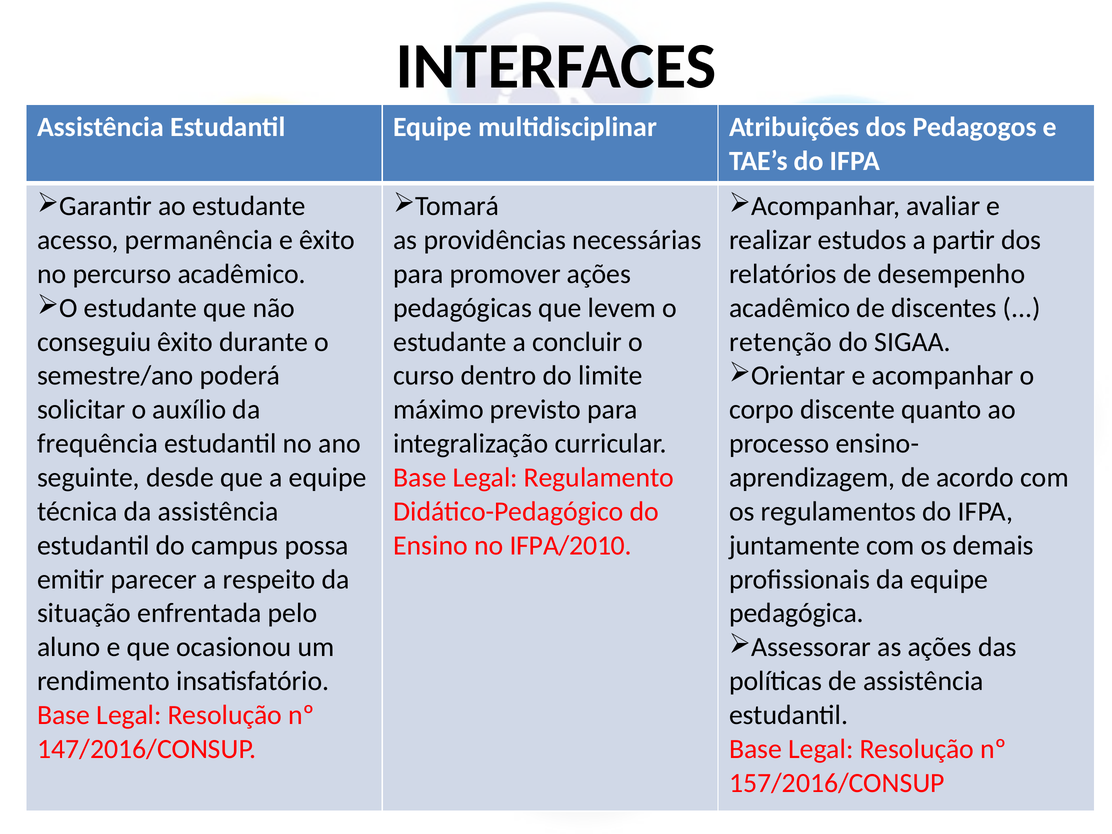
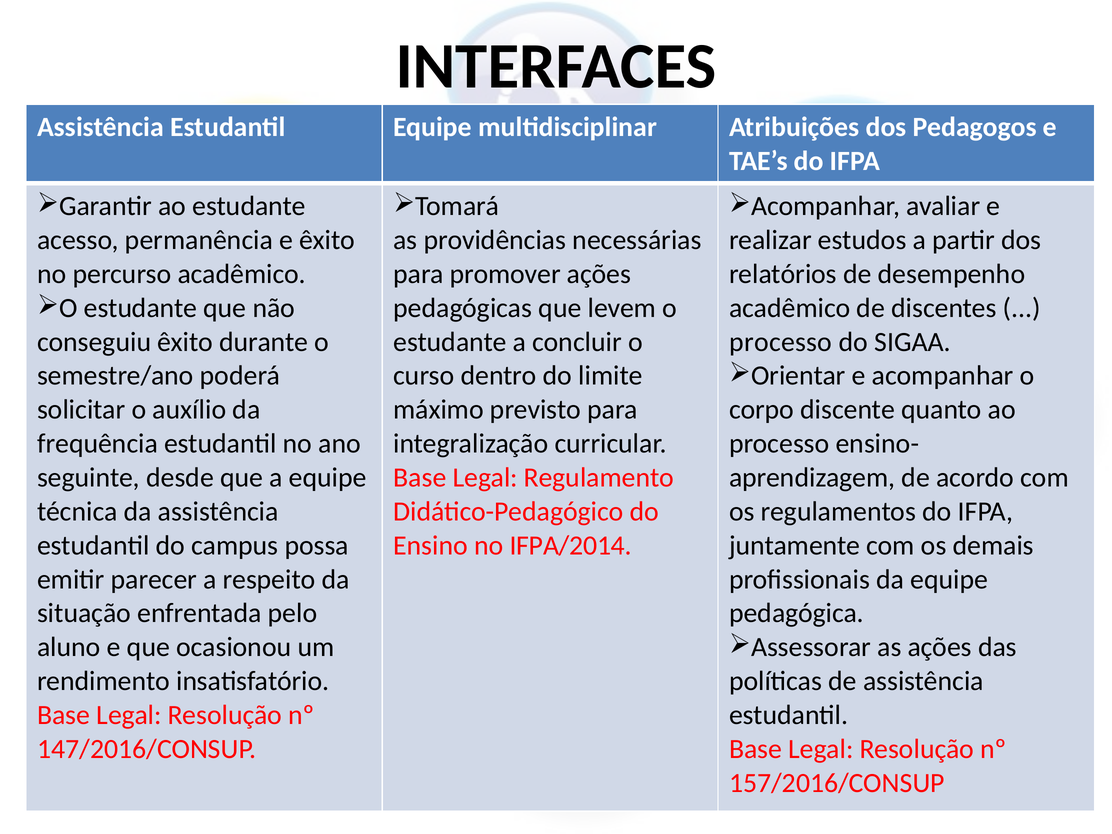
retenção at (781, 342): retenção -> processo
IFPA/2010: IFPA/2010 -> IFPA/2014
